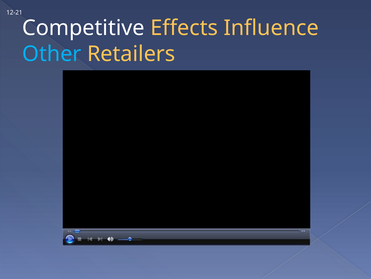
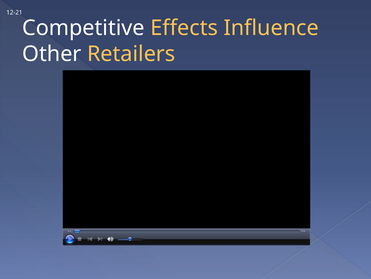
Other colour: light blue -> white
